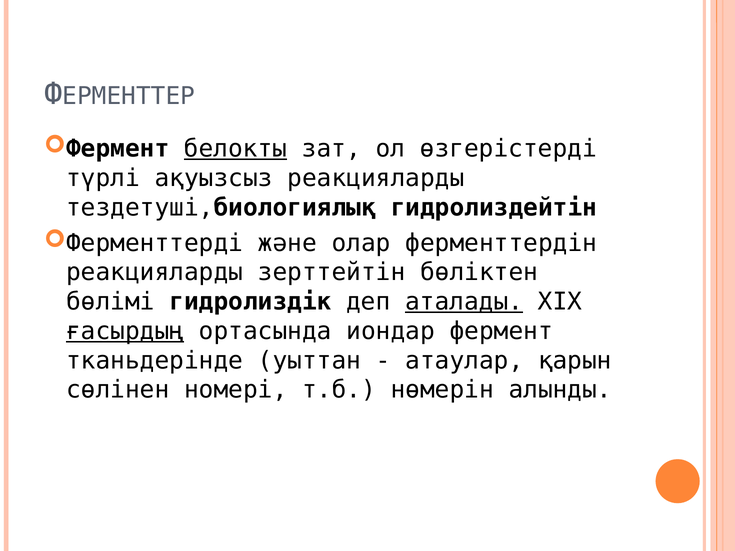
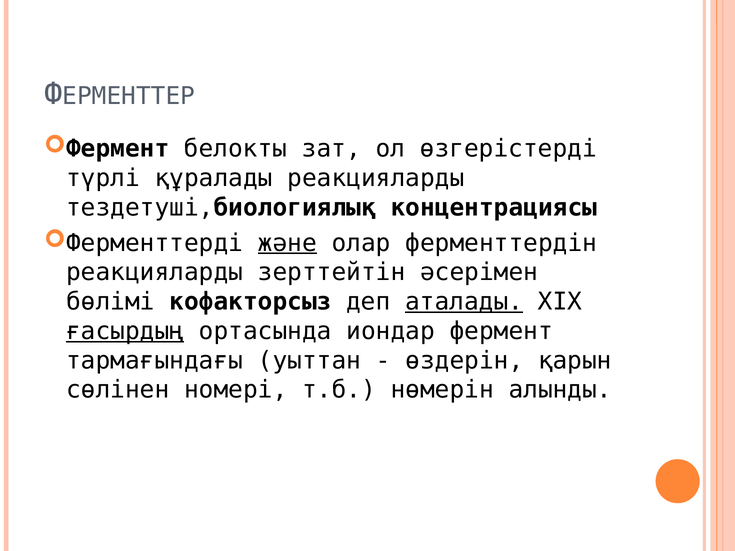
белокты underline: present -> none
ақуызсыз: ақуызсыз -> құралады
гидролиздейтін: гидролиздейтін -> концентрациясы
және underline: none -> present
бөліктен: бөліктен -> әсерімен
гидролиздік: гидролиздік -> кофакторсыз
тканьдерінде: тканьдерінде -> тармағындағы
атаулар: атаулар -> өздерін
